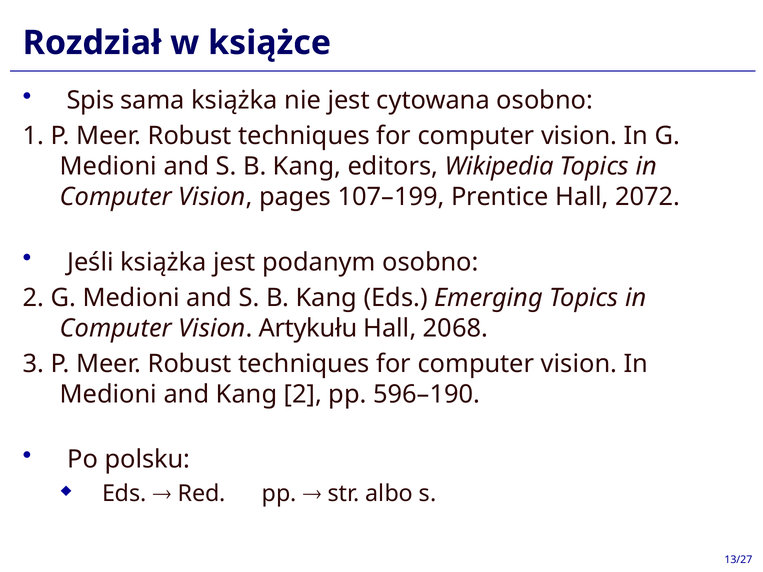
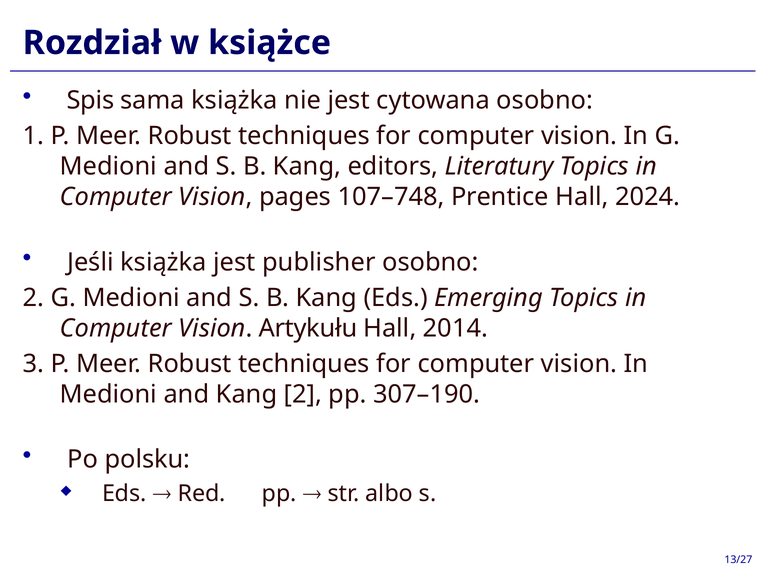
Wikipedia: Wikipedia -> Literatury
107–199: 107–199 -> 107–748
2072: 2072 -> 2024
podanym: podanym -> publisher
2068: 2068 -> 2014
596–190: 596–190 -> 307–190
